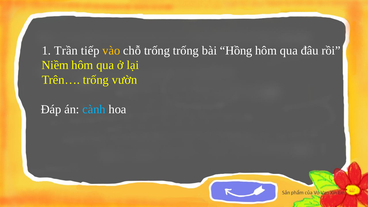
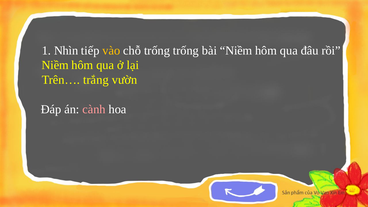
Trần: Trần -> Nhìn
bài Hồng: Hồng -> Niềm
Trên… trống: trống -> trắng
cành colour: light blue -> pink
